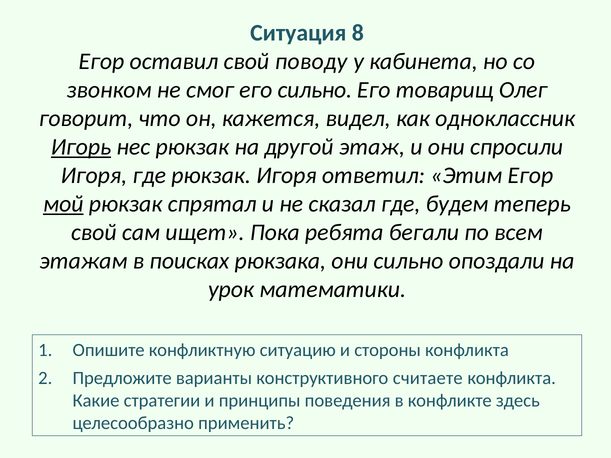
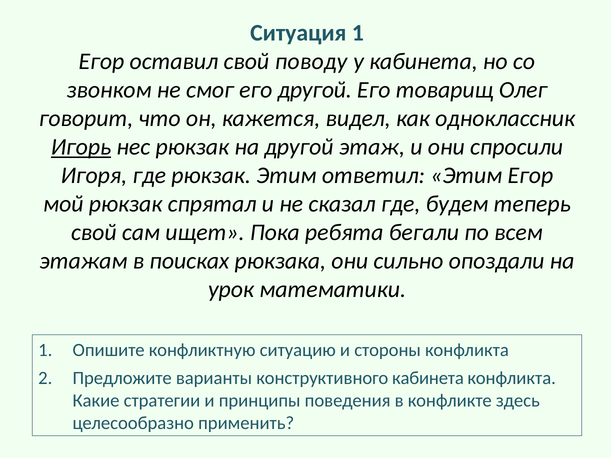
Ситуация 8: 8 -> 1
его сильно: сильно -> другой
рюкзак Игоря: Игоря -> Этим
мой underline: present -> none
конструктивного считаете: считаете -> кабинета
